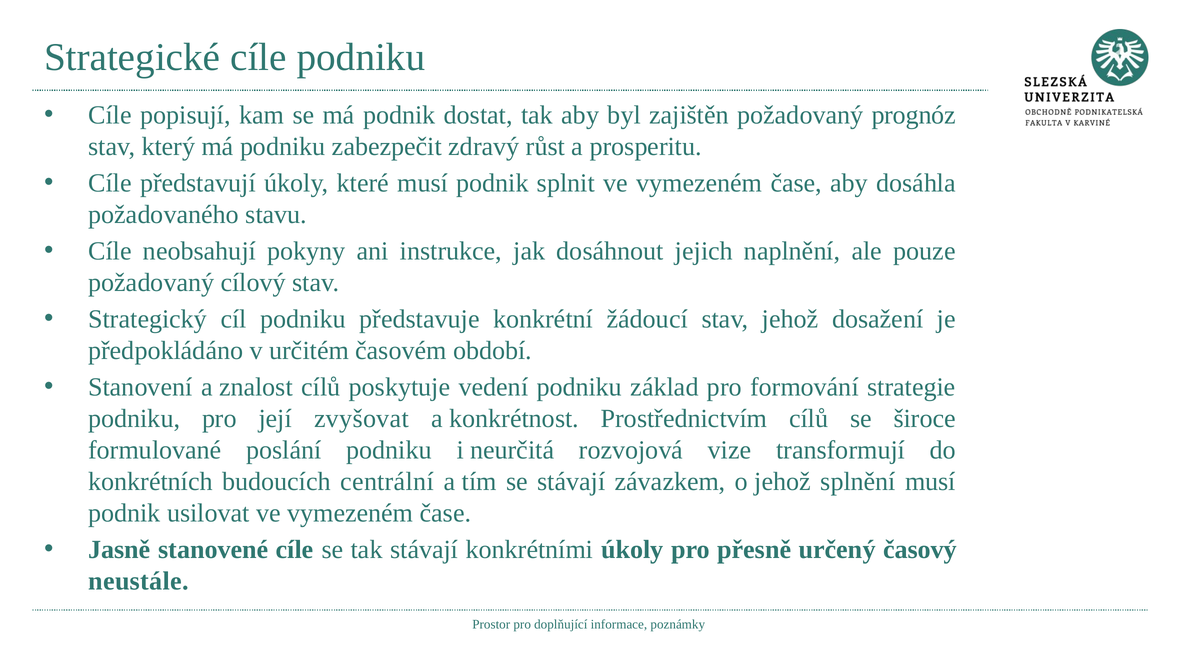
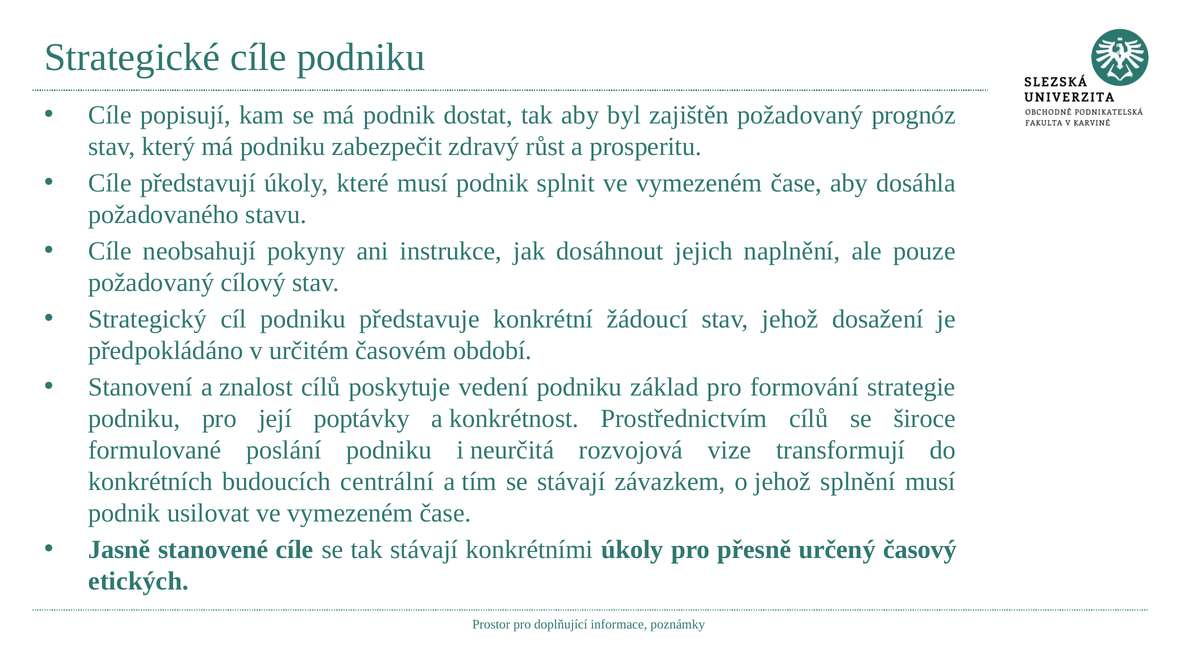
zvyšovat: zvyšovat -> poptávky
neustále: neustále -> etických
